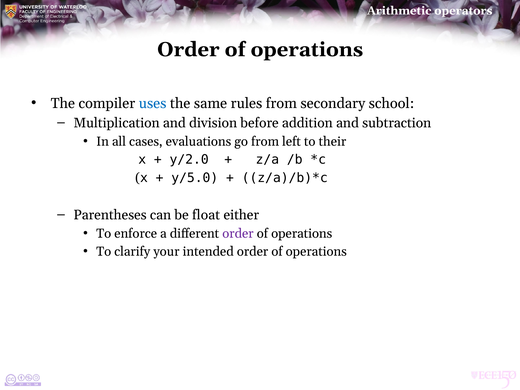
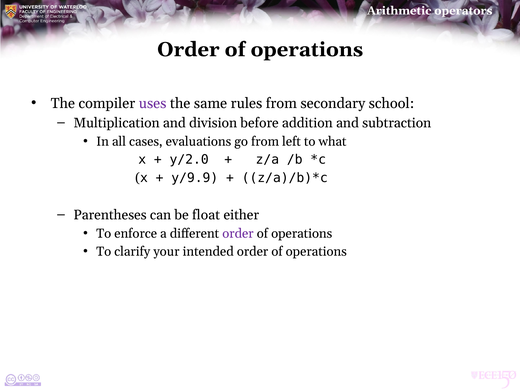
uses colour: blue -> purple
their: their -> what
y/5.0: y/5.0 -> y/9.9
